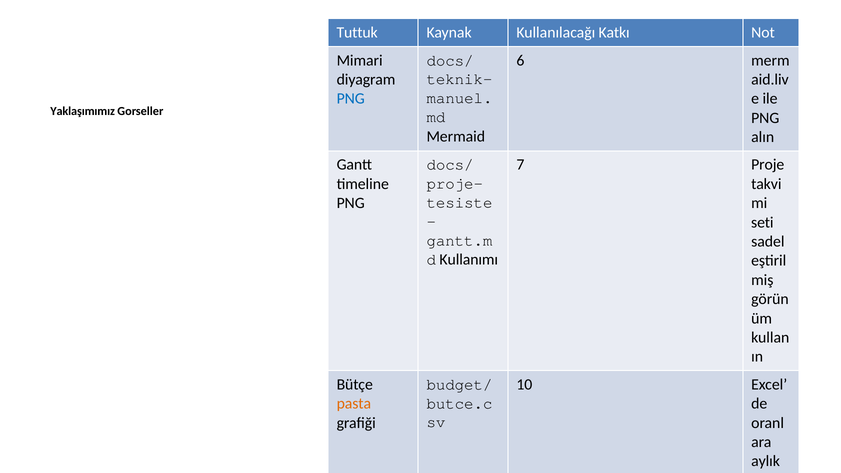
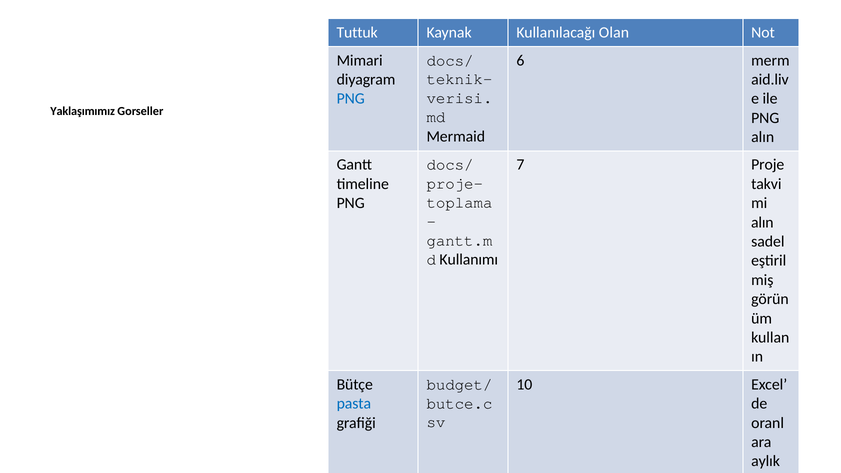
Katkı: Katkı -> Olan
manuel: manuel -> verisi
tesiste: tesiste -> toplama
seti at (762, 222): seti -> alın
pasta colour: orange -> blue
